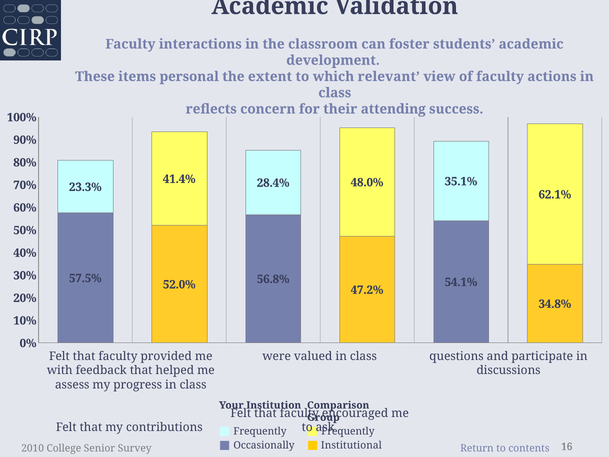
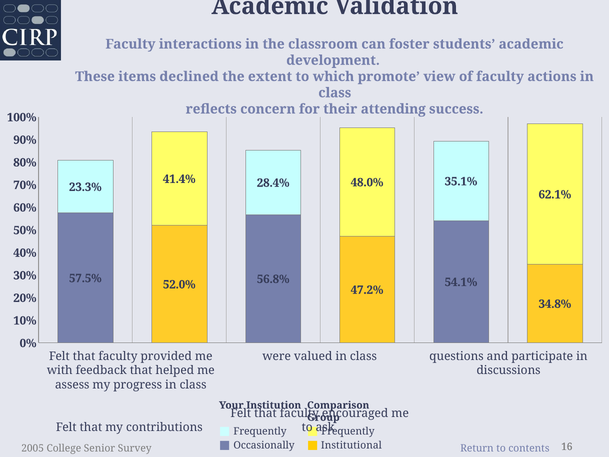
personal: personal -> declined
relevant: relevant -> promote
2010: 2010 -> 2005
